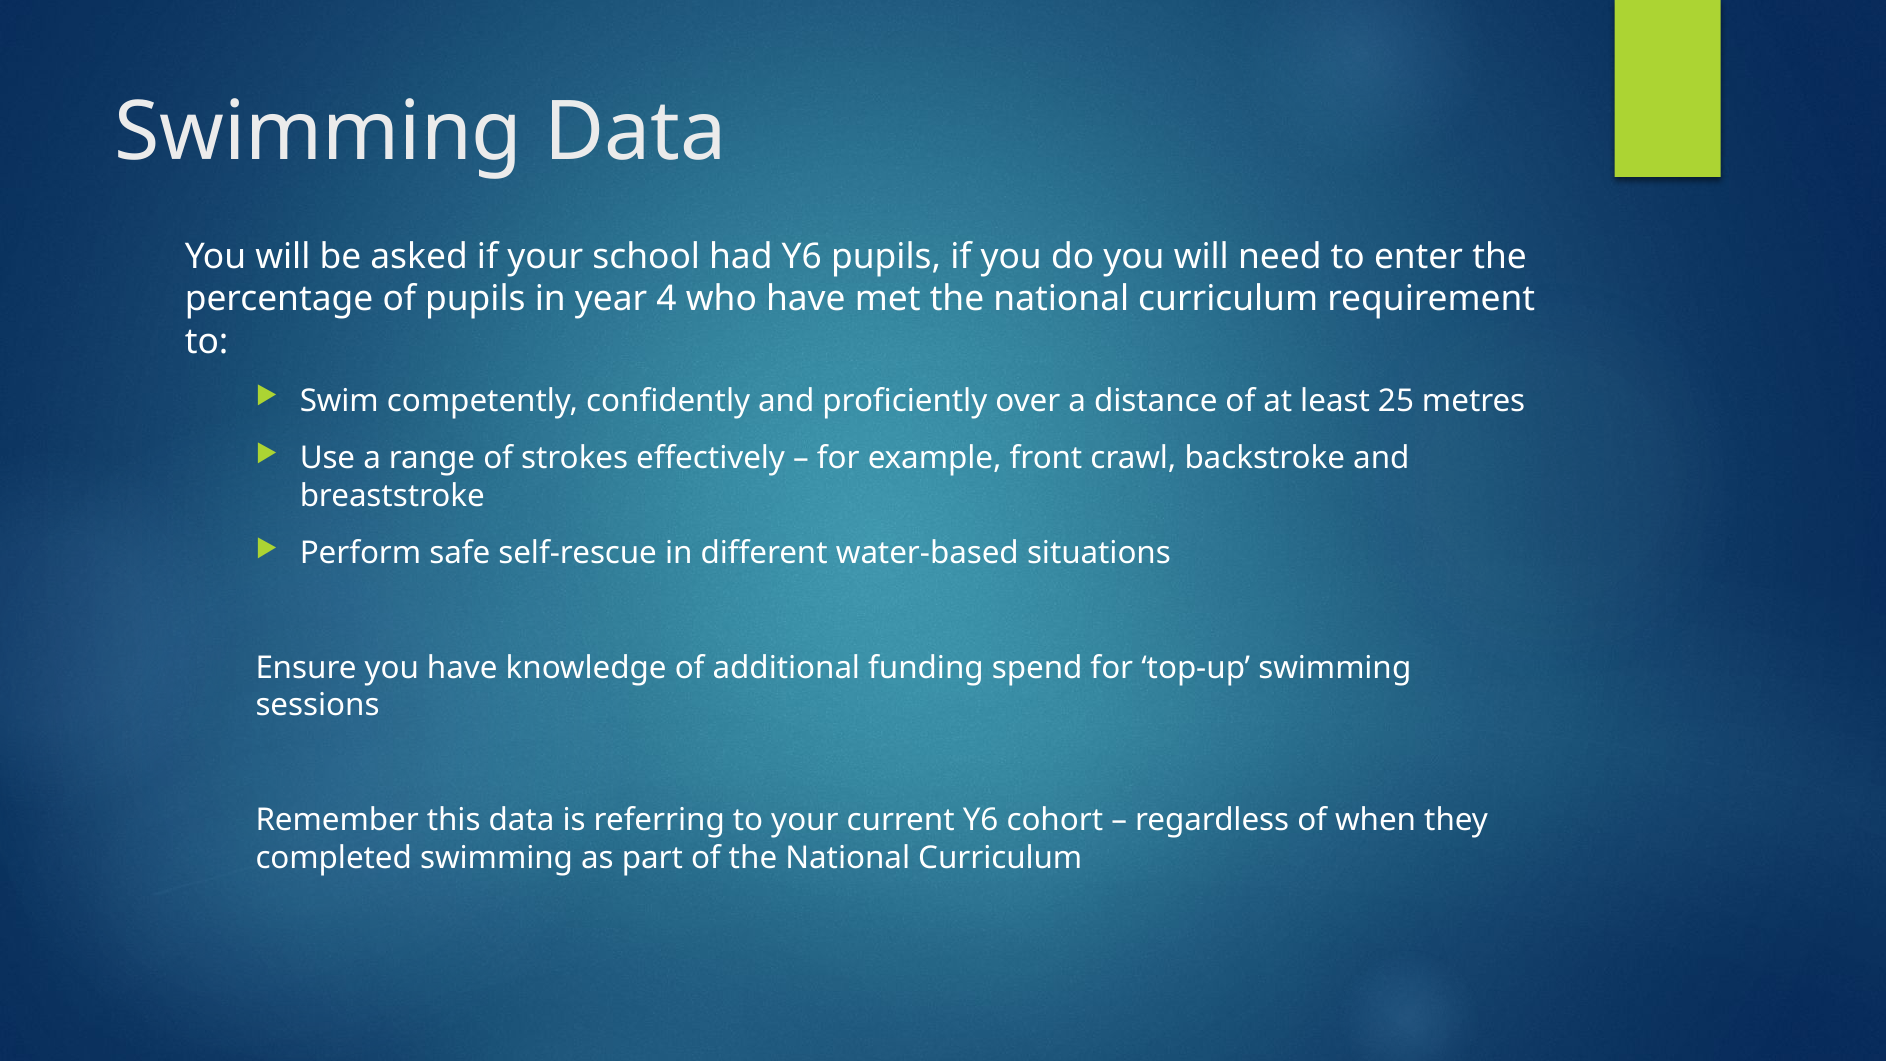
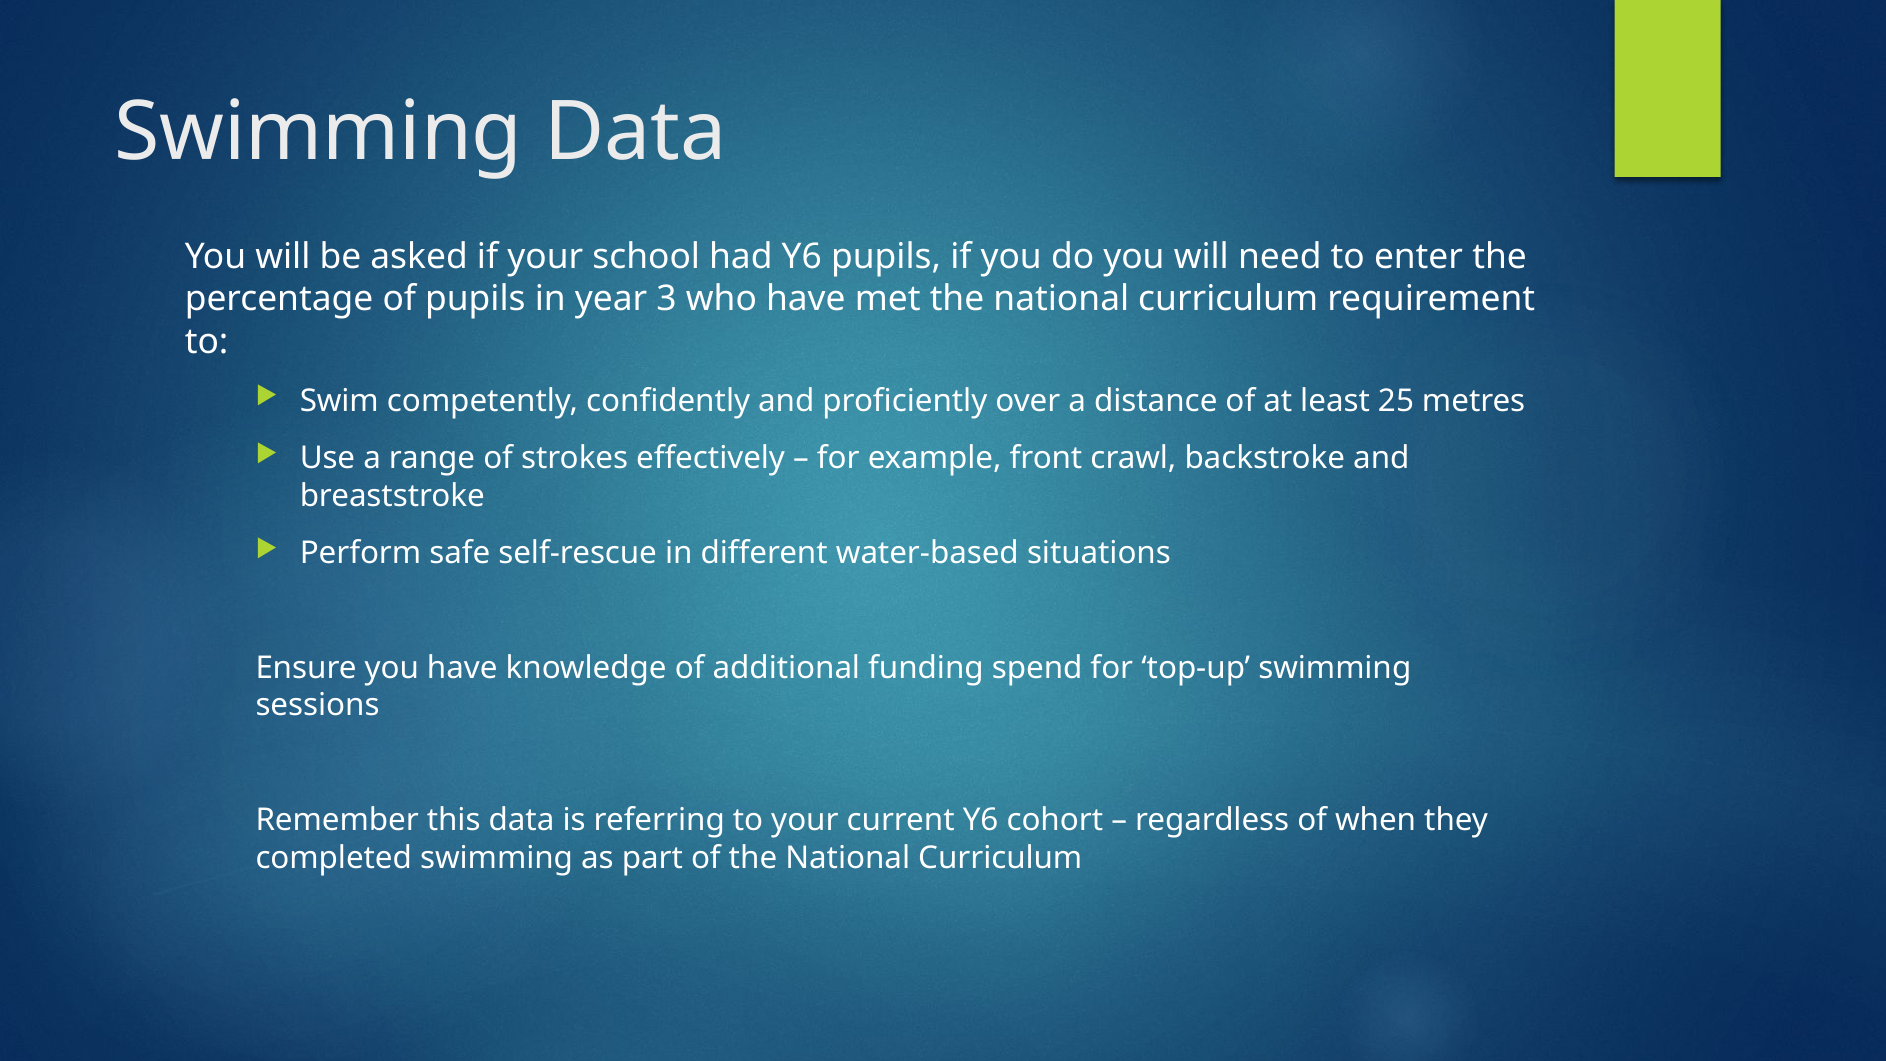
4: 4 -> 3
